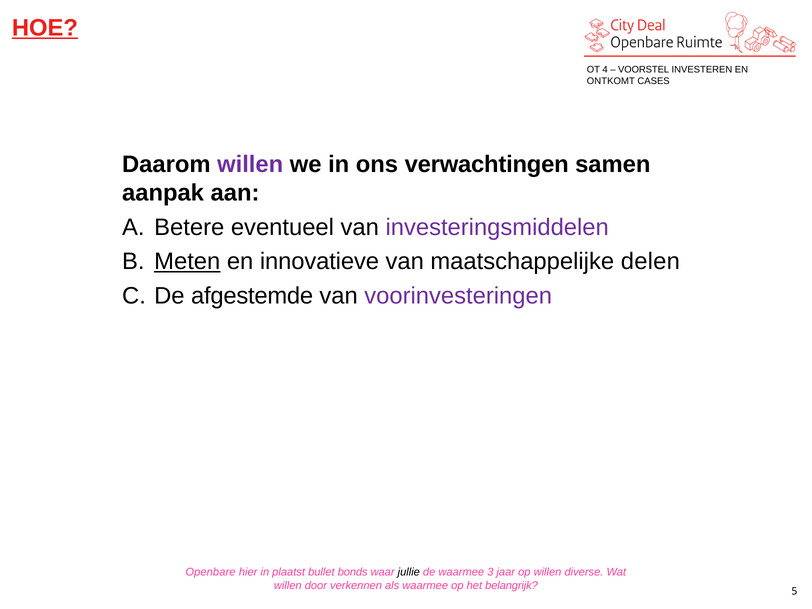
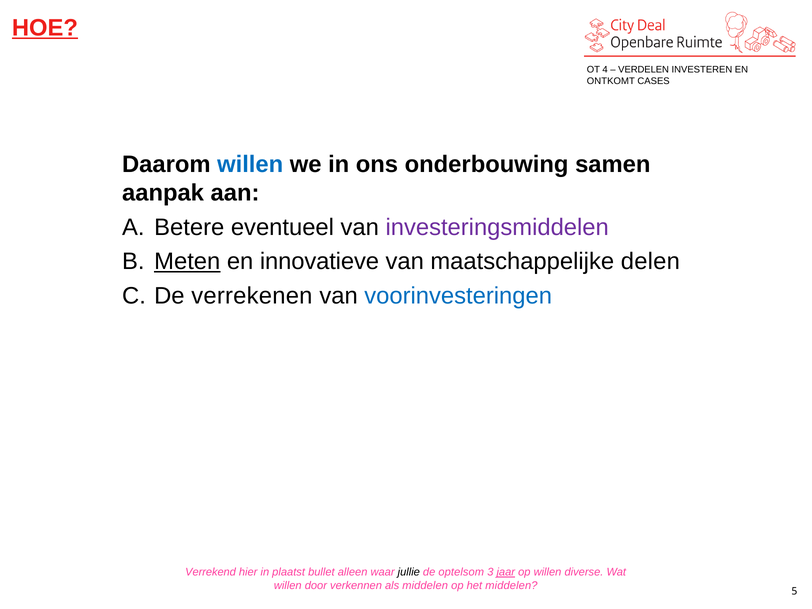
VOORSTEL: VOORSTEL -> VERDELEN
willen at (250, 164) colour: purple -> blue
verwachtingen: verwachtingen -> onderbouwing
afgestemde: afgestemde -> verrekenen
voorinvesteringen colour: purple -> blue
Openbare: Openbare -> Verrekend
bonds: bonds -> alleen
de waarmee: waarmee -> optelsom
jaar underline: none -> present
als waarmee: waarmee -> middelen
het belangrijk: belangrijk -> middelen
